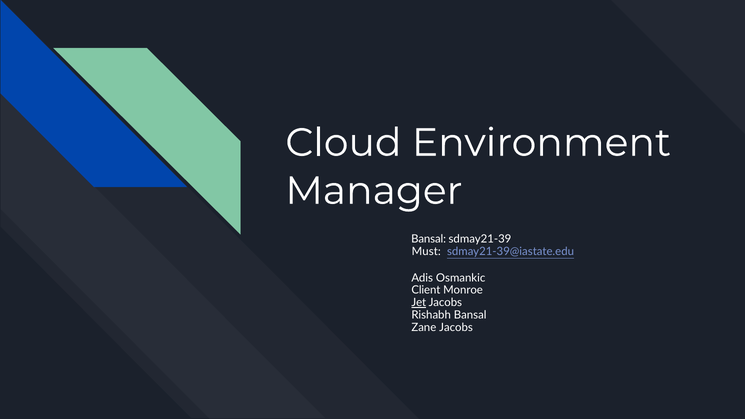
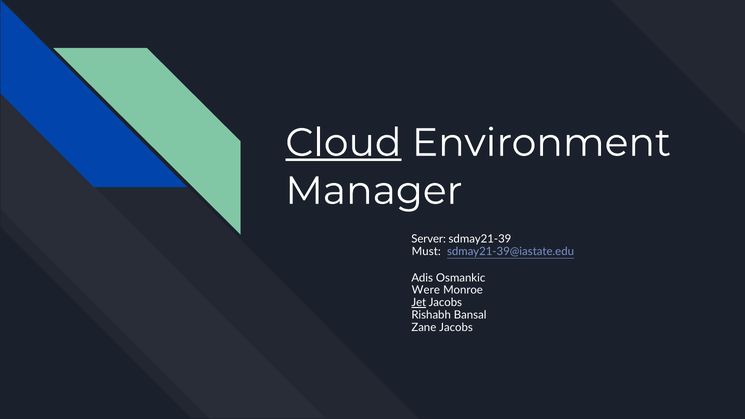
Cloud underline: none -> present
Bansal at (429, 239): Bansal -> Server
Client: Client -> Were
